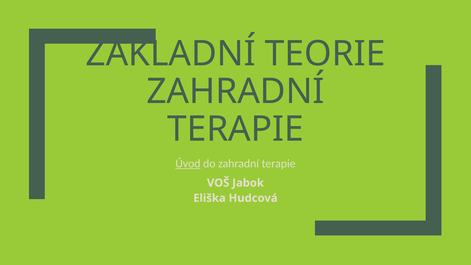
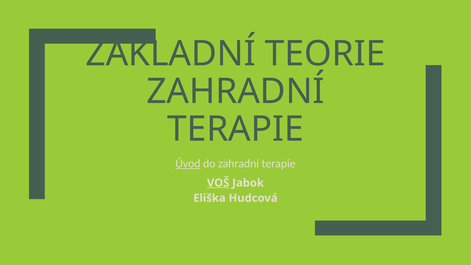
VOŠ underline: none -> present
